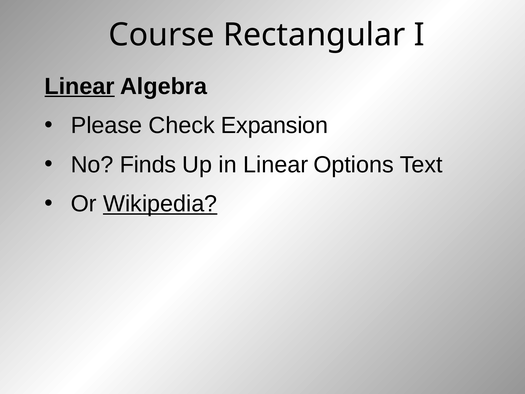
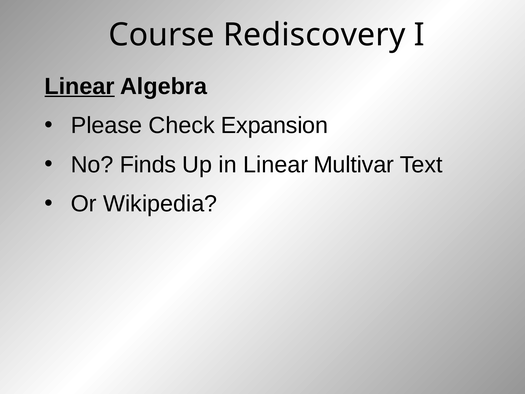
Rectangular: Rectangular -> Rediscovery
Options: Options -> Multivar
Wikipedia underline: present -> none
